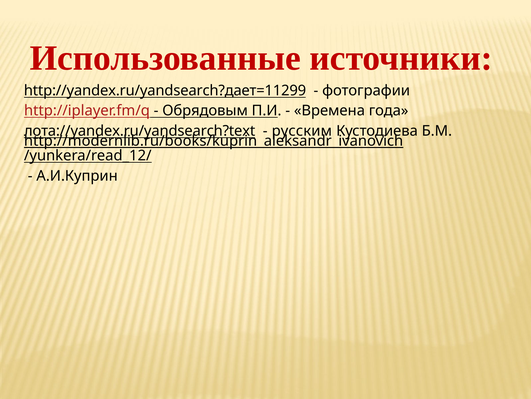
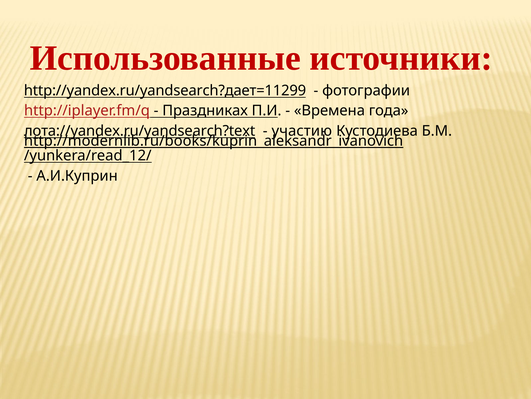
Обрядовым: Обрядовым -> Праздниках
русским: русским -> участию
